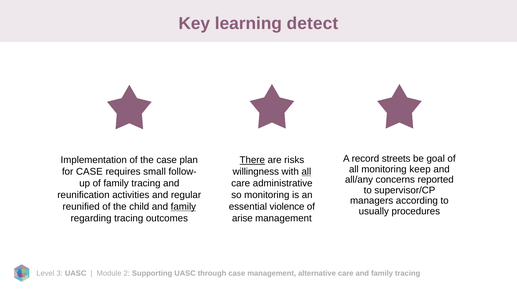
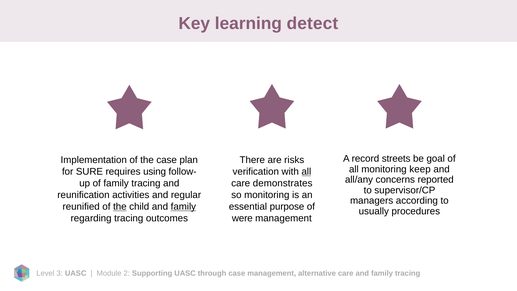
There underline: present -> none
for CASE: CASE -> SURE
small: small -> using
willingness: willingness -> verification
administrative: administrative -> demonstrates
the at (120, 206) underline: none -> present
violence: violence -> purpose
arise: arise -> were
